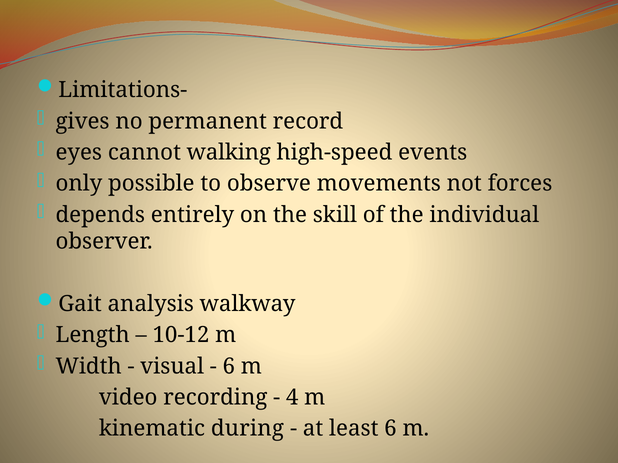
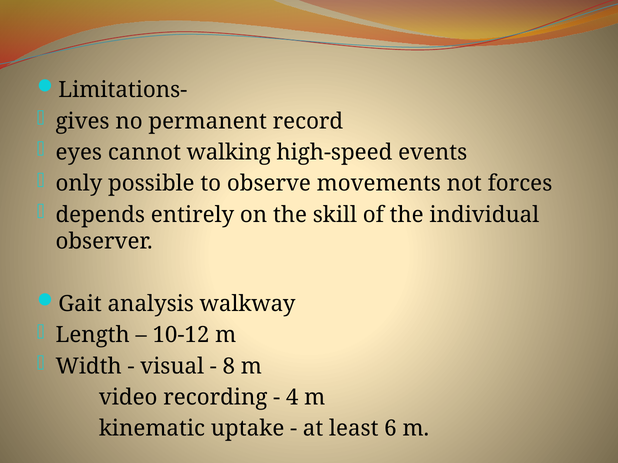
6 at (229, 367): 6 -> 8
during: during -> uptake
